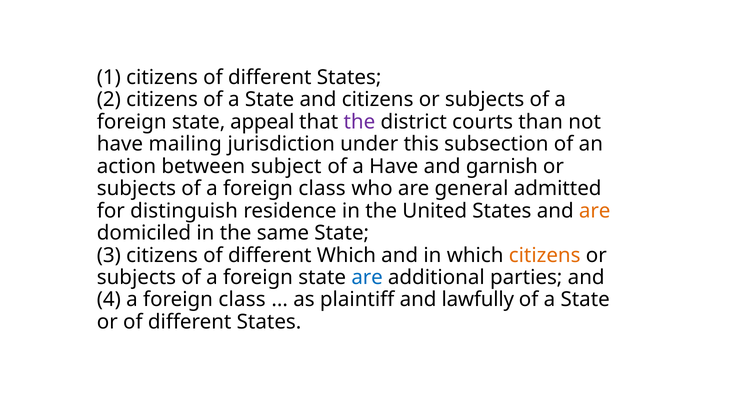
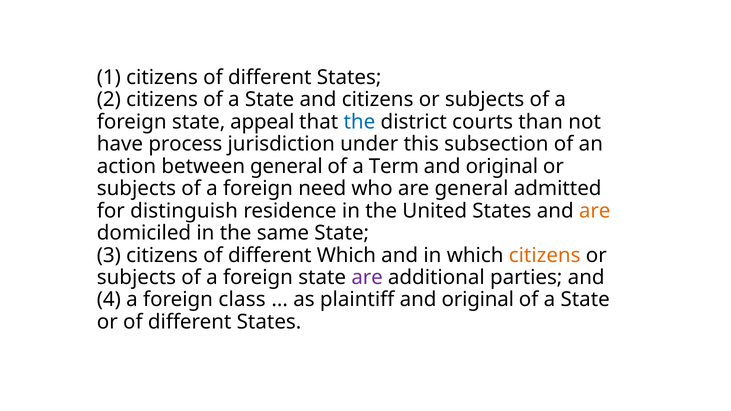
the at (359, 122) colour: purple -> blue
mailing: mailing -> process
between subject: subject -> general
a Have: Have -> Term
garnish at (502, 166): garnish -> original
of a foreign class: class -> need
are at (367, 278) colour: blue -> purple
plaintiff and lawfully: lawfully -> original
